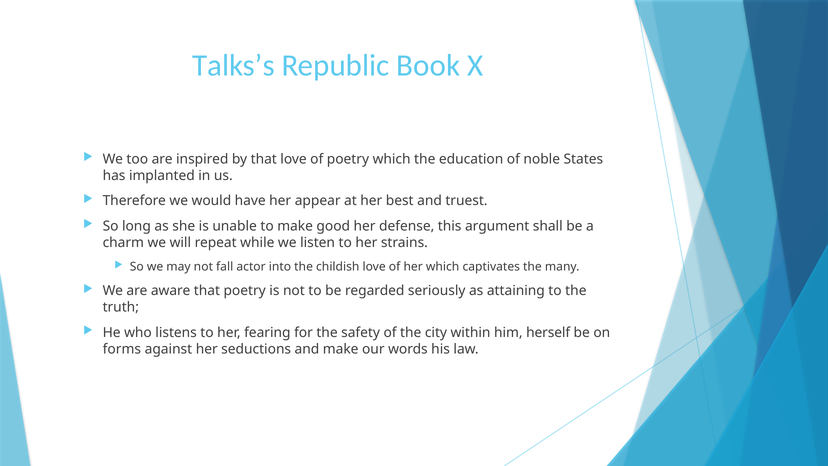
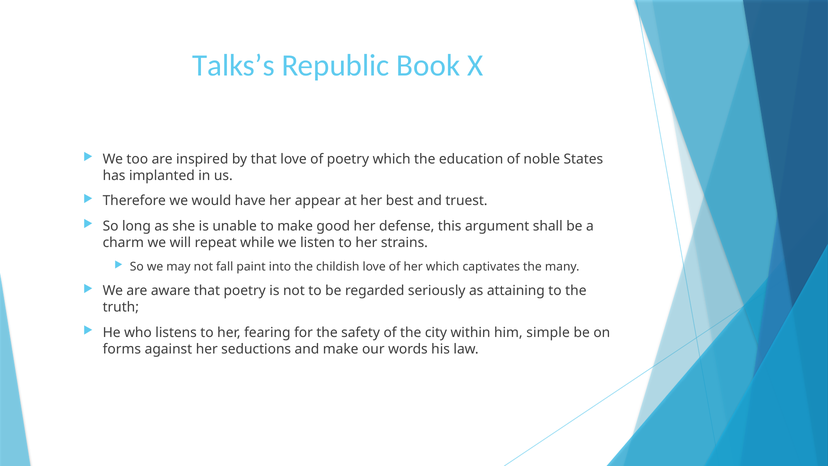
actor: actor -> paint
herself: herself -> simple
